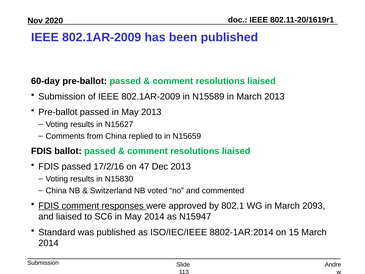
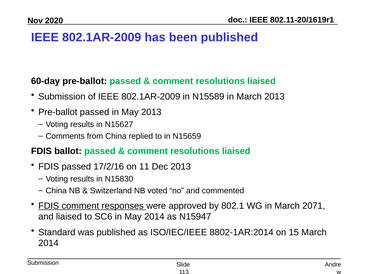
47: 47 -> 11
2093: 2093 -> 2071
